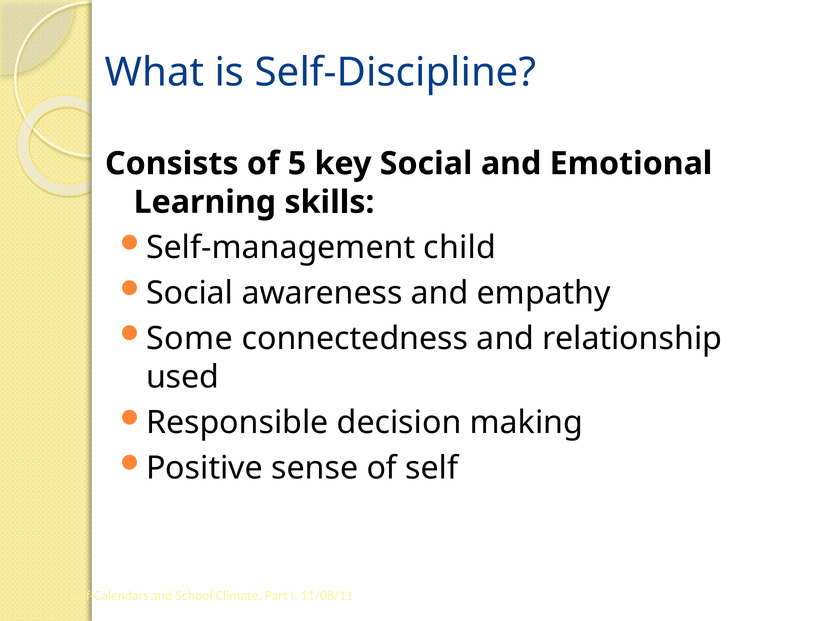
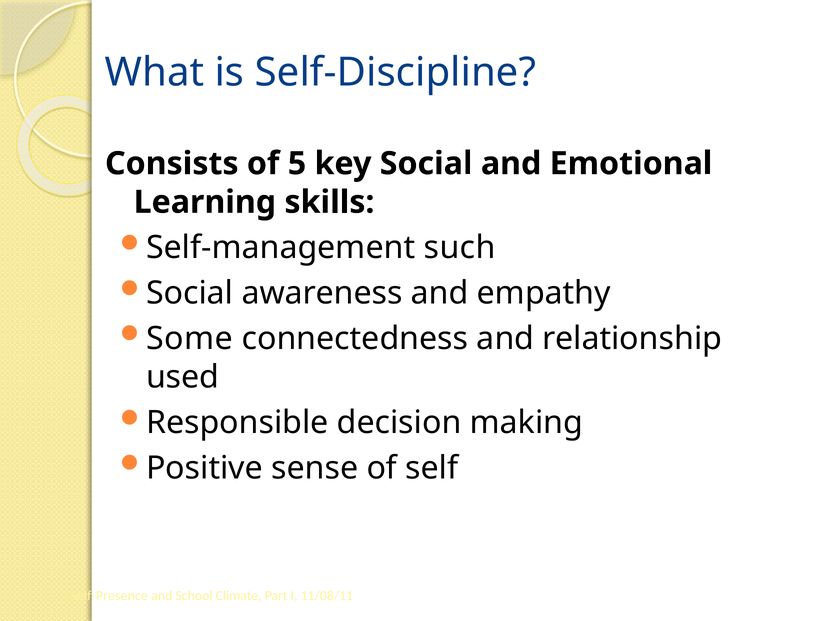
child: child -> such
Self-Calendars: Self-Calendars -> Self-Presence
